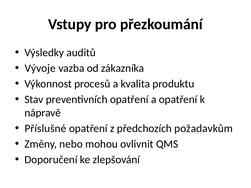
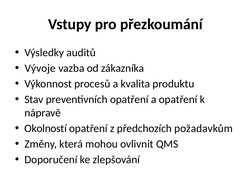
Příslušné: Příslušné -> Okolností
nebo: nebo -> která
